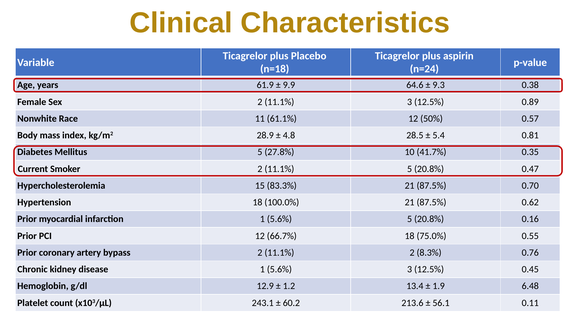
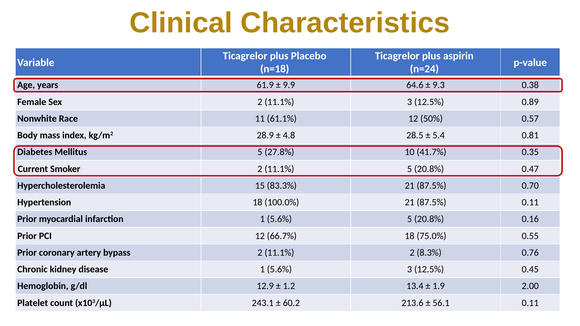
87.5% 0.62: 0.62 -> 0.11
6.48: 6.48 -> 2.00
